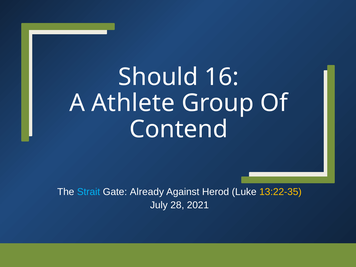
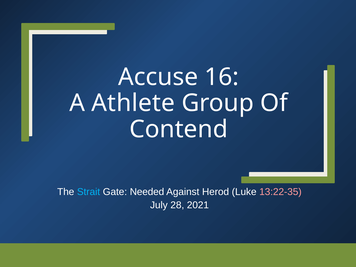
Should: Should -> Accuse
Already: Already -> Needed
13:22-35 colour: yellow -> pink
